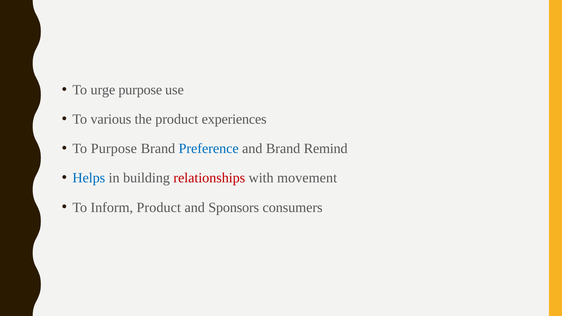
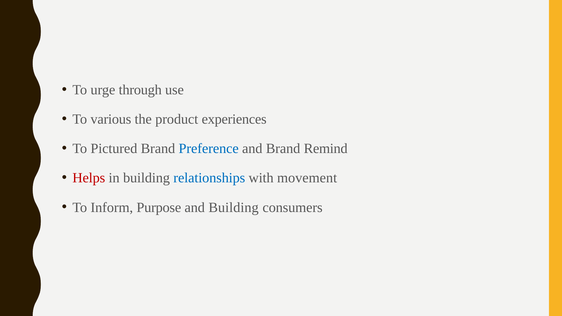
urge purpose: purpose -> through
To Purpose: Purpose -> Pictured
Helps colour: blue -> red
relationships colour: red -> blue
Inform Product: Product -> Purpose
and Sponsors: Sponsors -> Building
